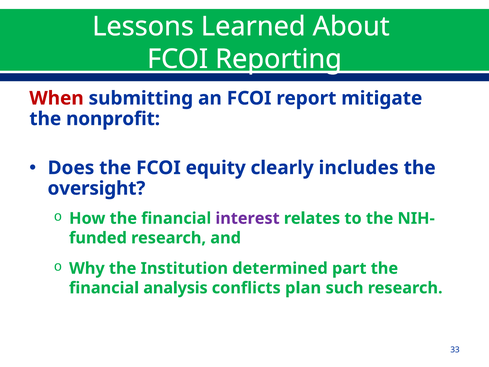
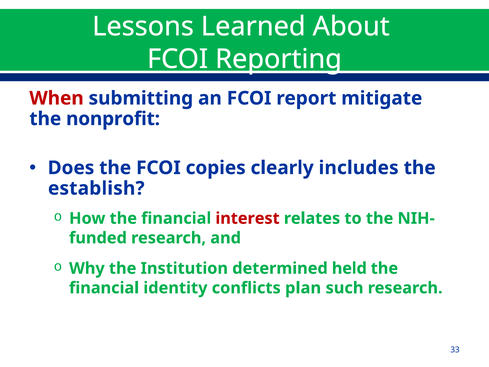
equity: equity -> copies
oversight: oversight -> establish
interest colour: purple -> red
part: part -> held
analysis: analysis -> identity
